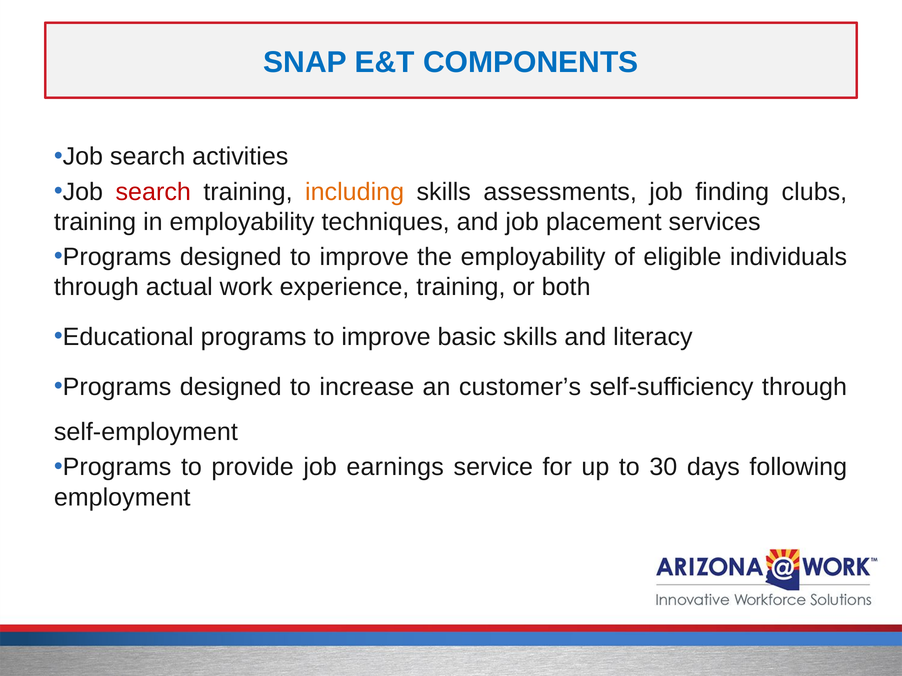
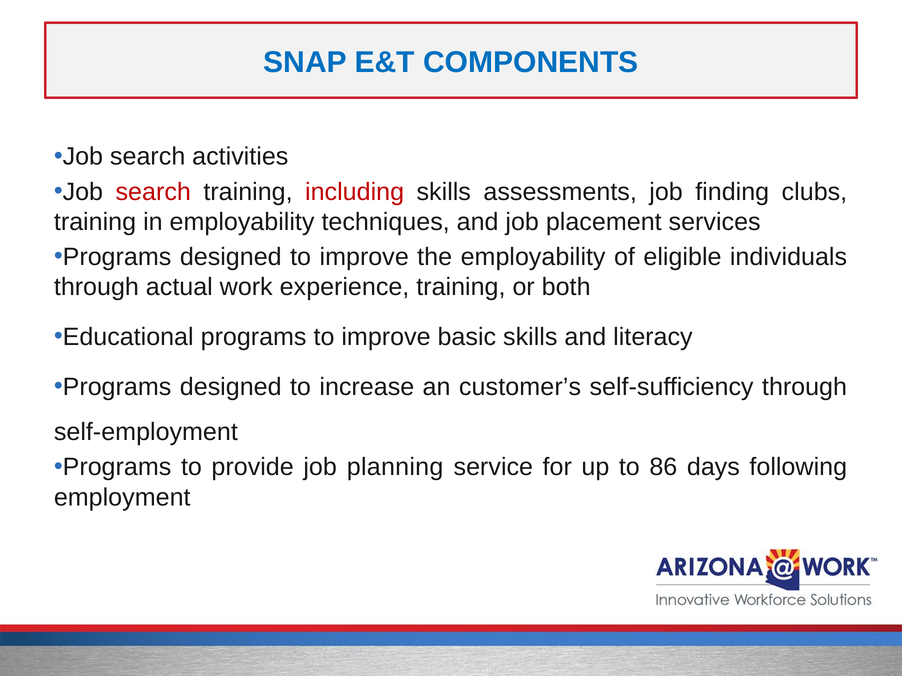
including colour: orange -> red
earnings: earnings -> planning
30: 30 -> 86
